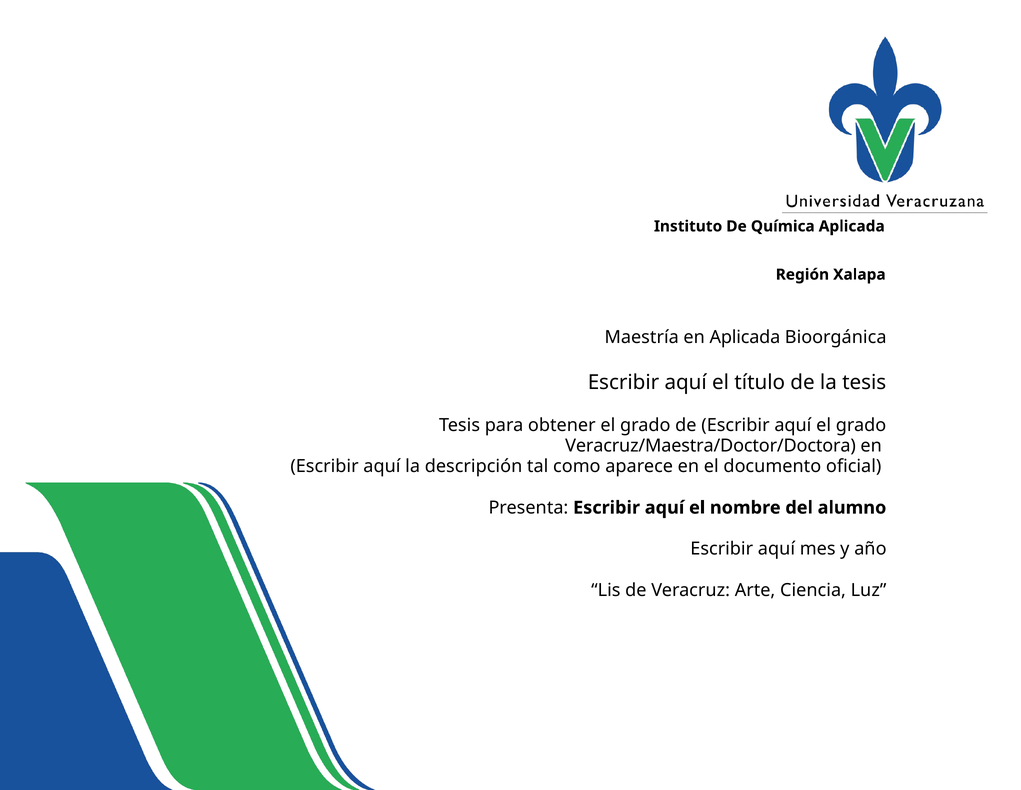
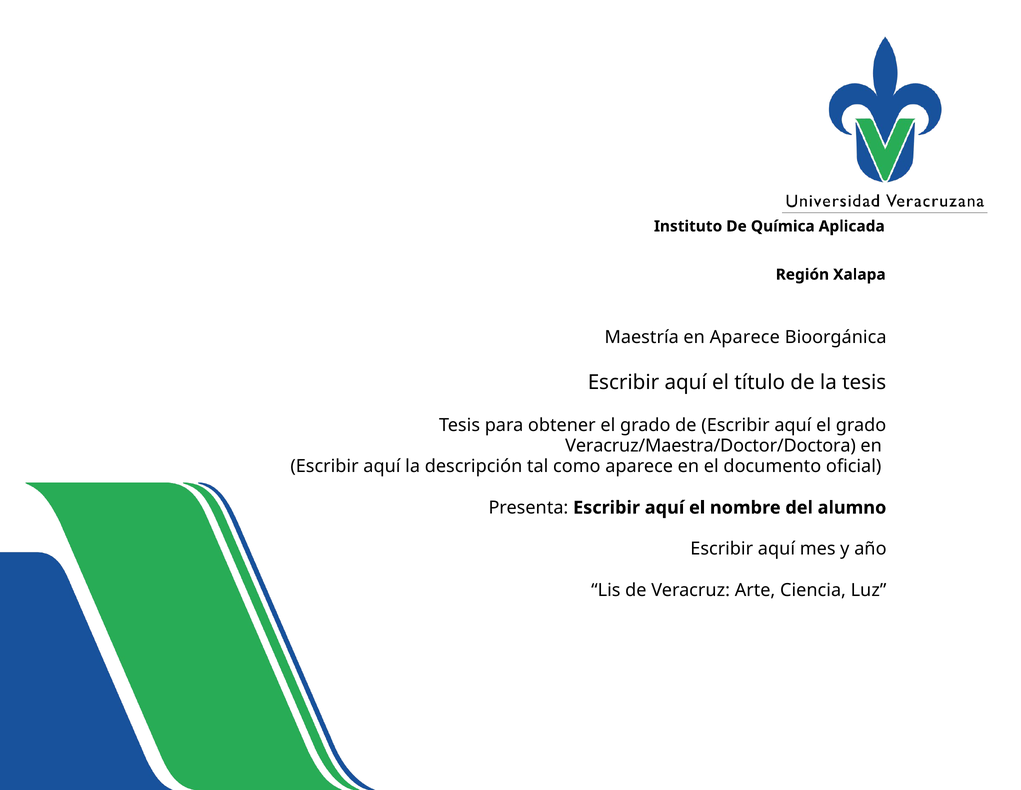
en Aplicada: Aplicada -> Aparece
